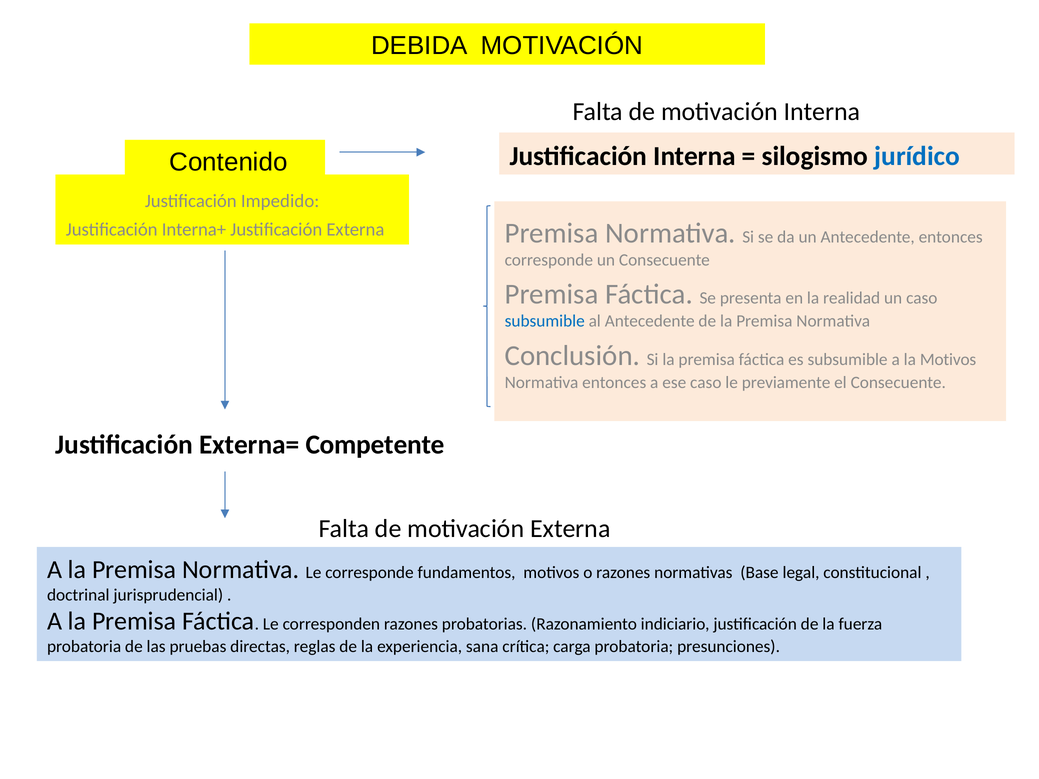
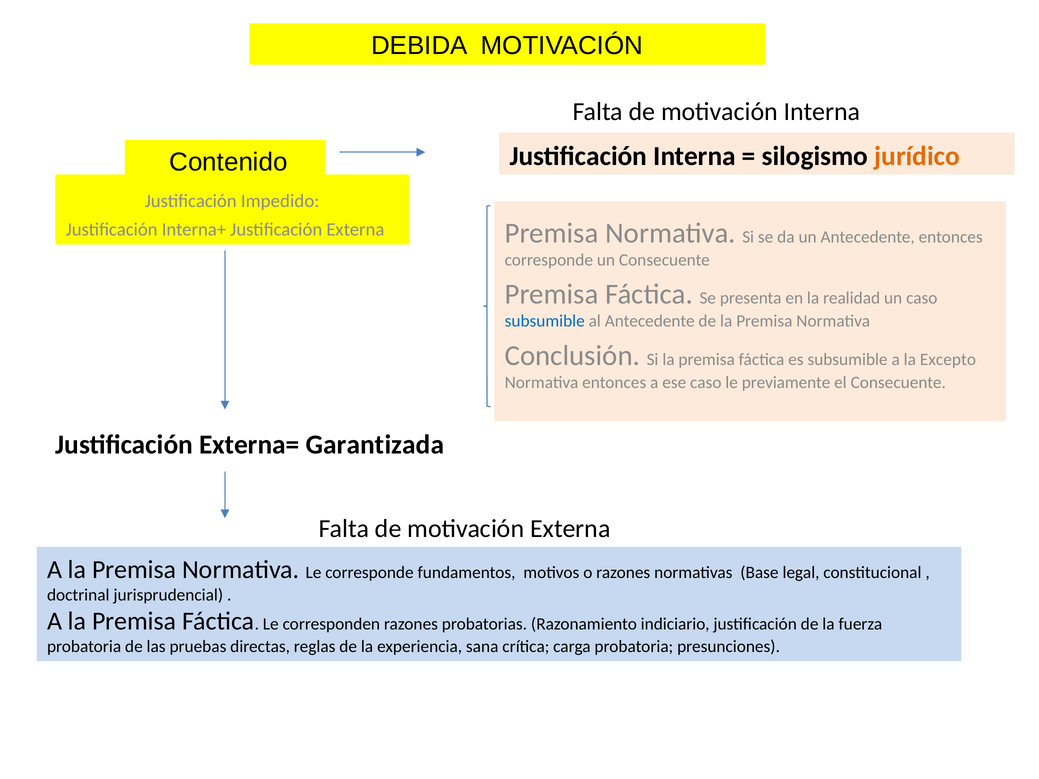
jurídico colour: blue -> orange
la Motivos: Motivos -> Excepto
Competente: Competente -> Garantizada
